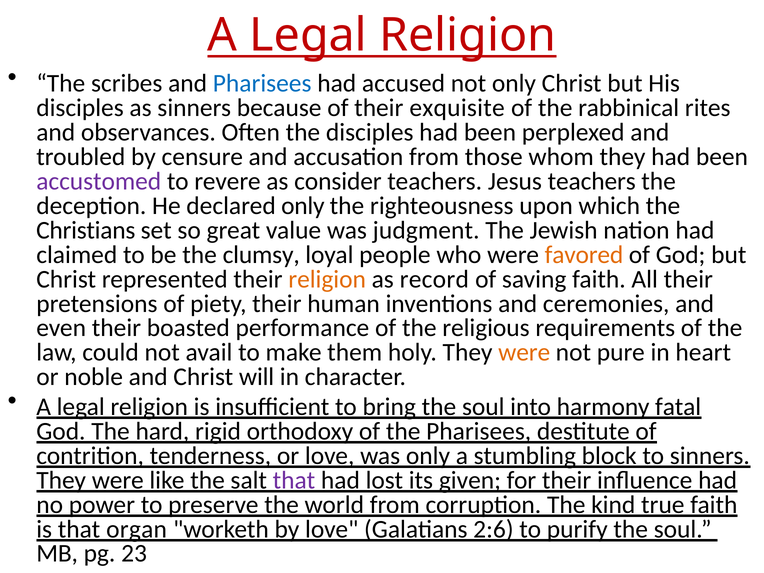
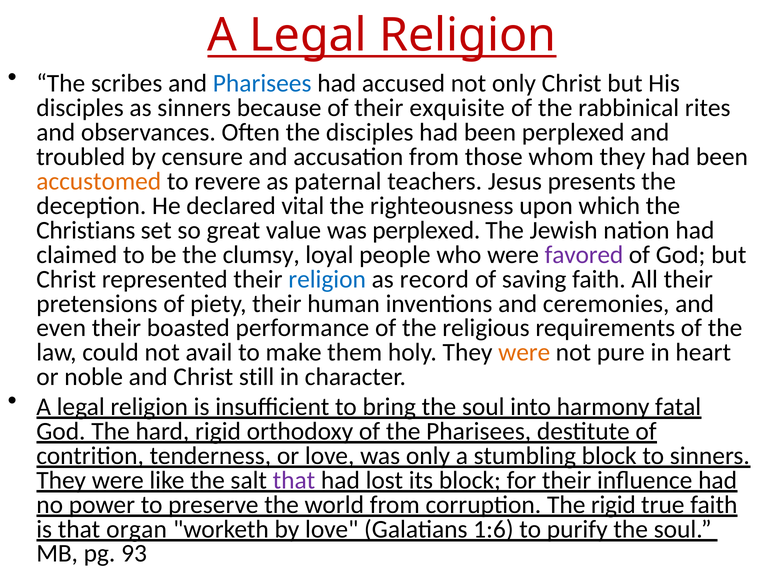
accustomed colour: purple -> orange
consider: consider -> paternal
Jesus teachers: teachers -> presents
declared only: only -> vital
was judgment: judgment -> perplexed
favored colour: orange -> purple
religion at (327, 279) colour: orange -> blue
will: will -> still
its given: given -> block
The kind: kind -> rigid
2:6: 2:6 -> 1:6
23: 23 -> 93
